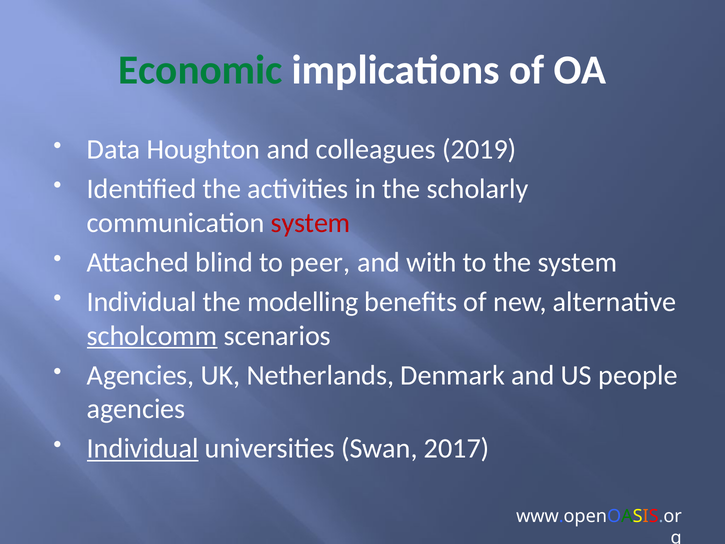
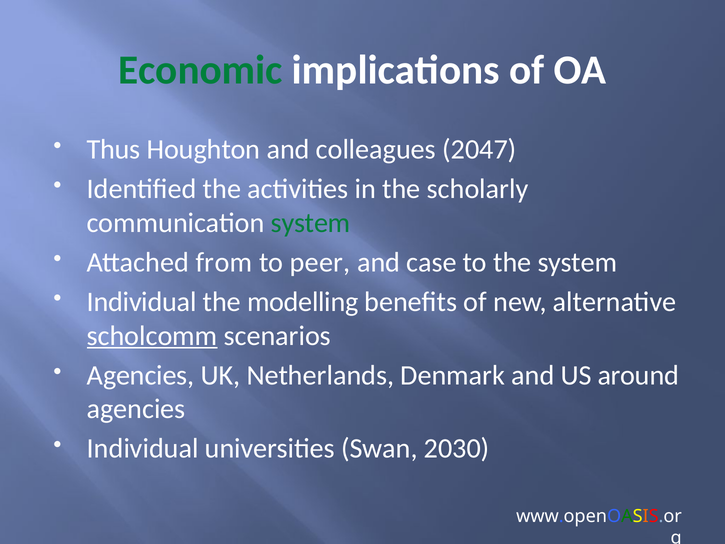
Data: Data -> Thus
2019: 2019 -> 2047
system at (311, 223) colour: red -> green
blind: blind -> from
with: with -> case
people: people -> around
Individual at (143, 448) underline: present -> none
2017: 2017 -> 2030
